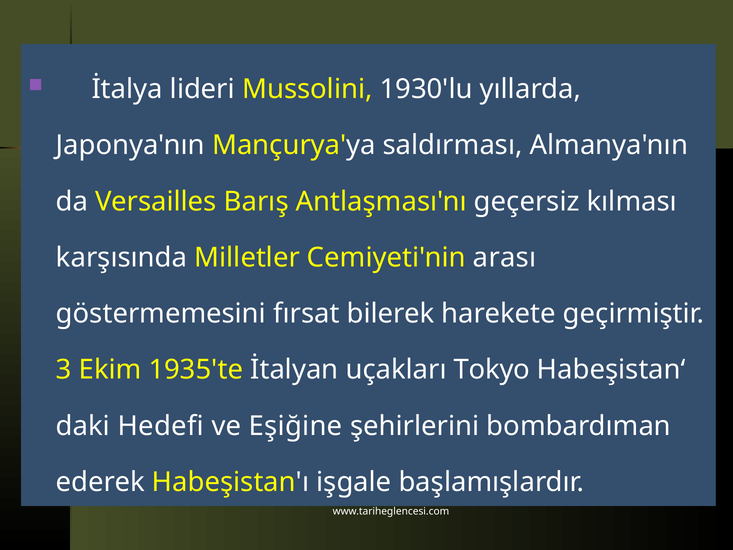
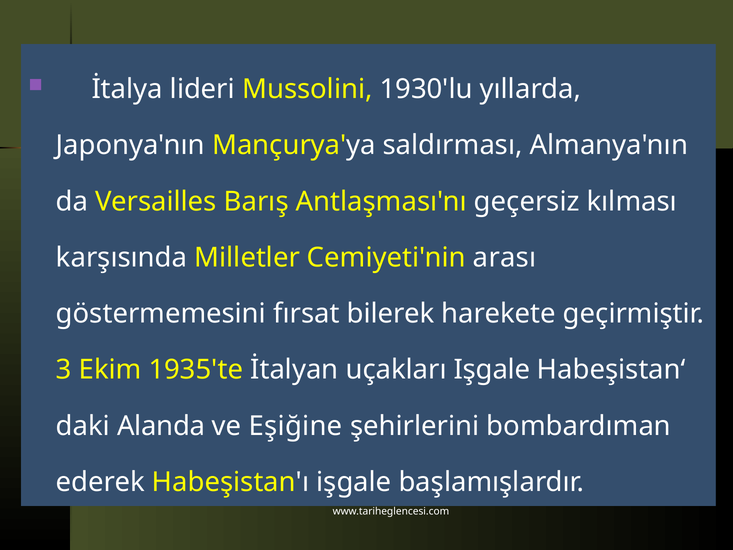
uçakları Tokyo: Tokyo -> Işgale
Hedefi: Hedefi -> Alanda
